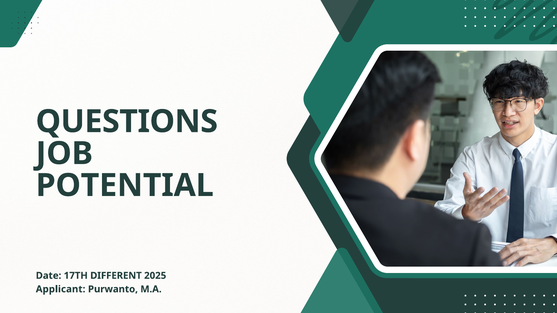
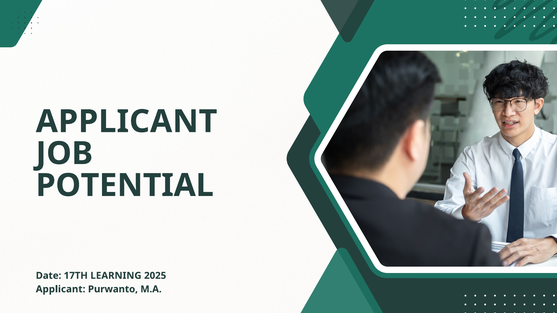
QUESTIONS at (127, 122): QUESTIONS -> APPLICANT
DIFFERENT: DIFFERENT -> LEARNING
